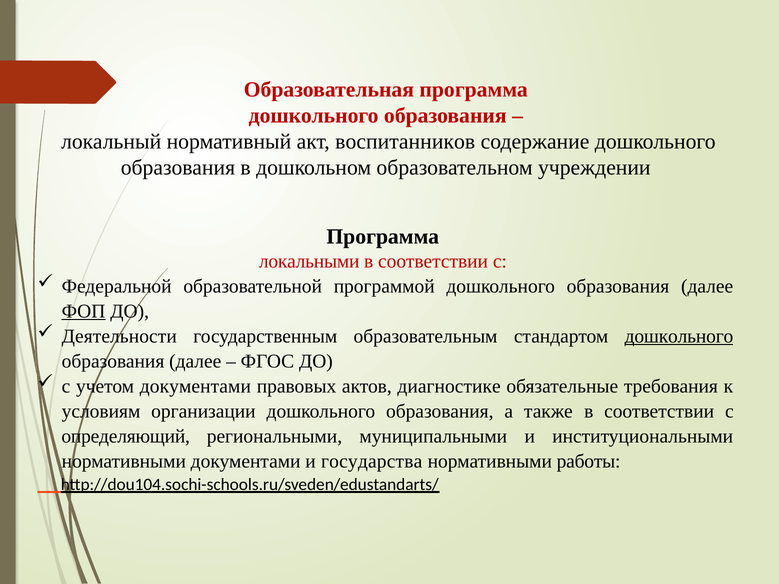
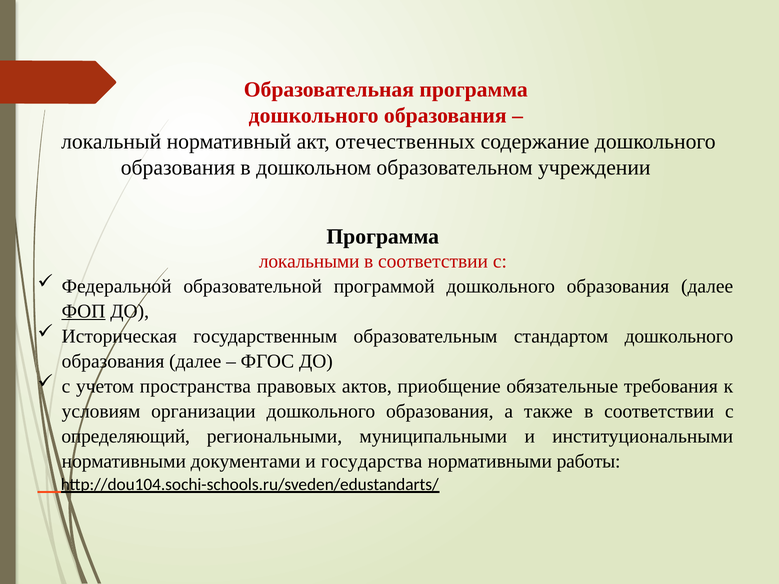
воспитанников: воспитанников -> отечественных
Деятельности: Деятельности -> Историческая
дошкольного at (679, 336) underline: present -> none
учетом документами: документами -> пространства
диагностике: диагностике -> приобщение
